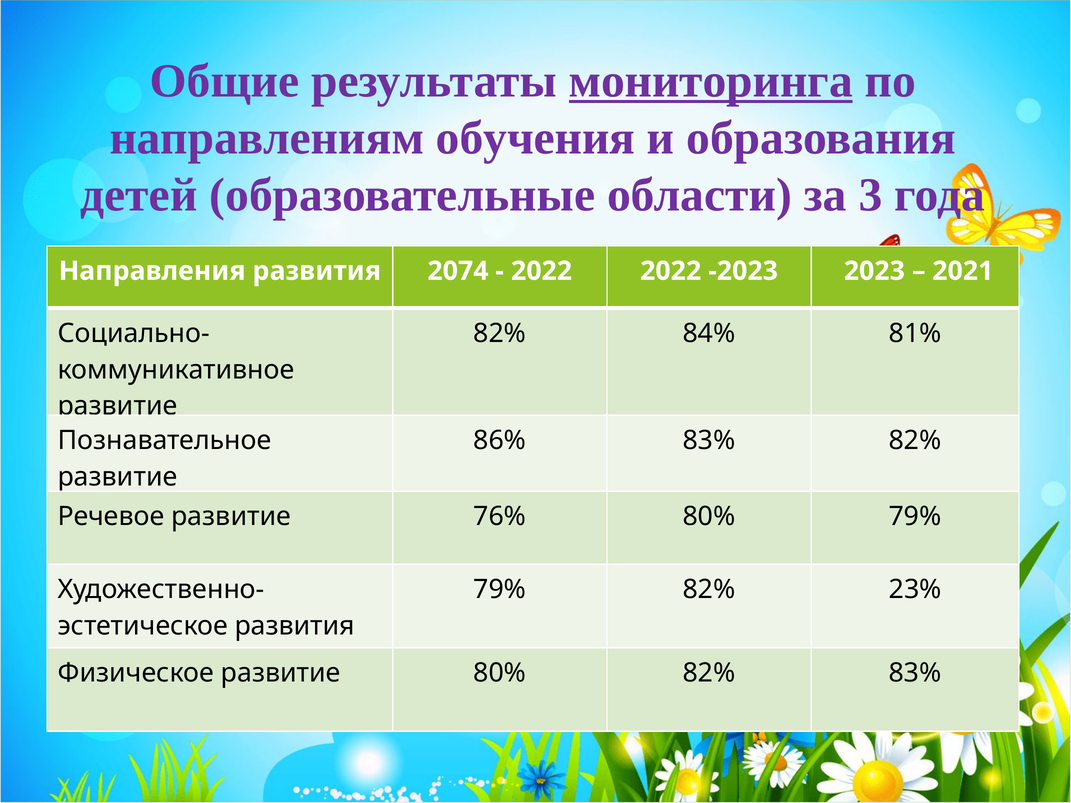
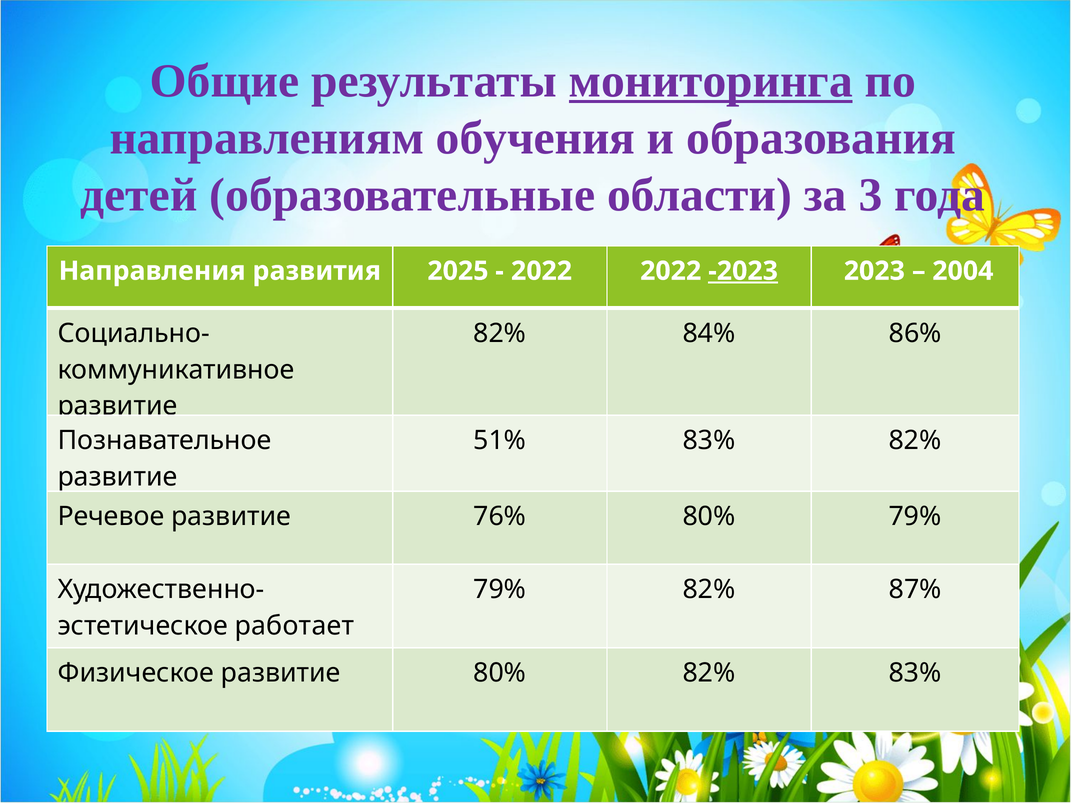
2074: 2074 -> 2025
-2023 underline: none -> present
2021: 2021 -> 2004
81%: 81% -> 86%
86%: 86% -> 51%
23%: 23% -> 87%
развития at (295, 626): развития -> работает
